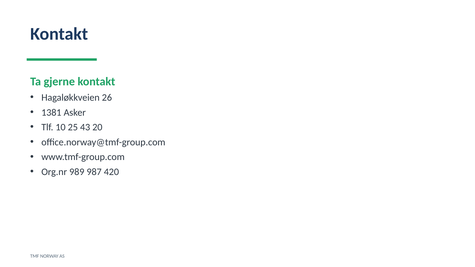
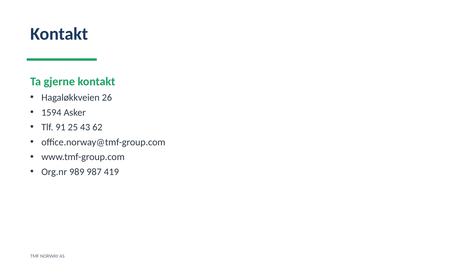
1381: 1381 -> 1594
10: 10 -> 91
20: 20 -> 62
420: 420 -> 419
